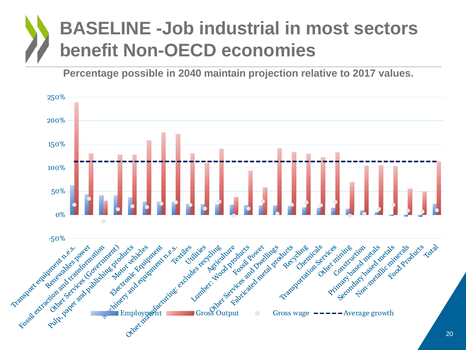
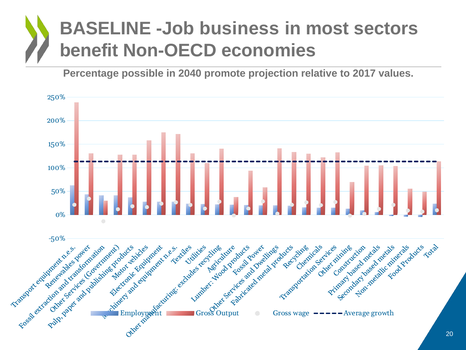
industrial: industrial -> business
maintain: maintain -> promote
